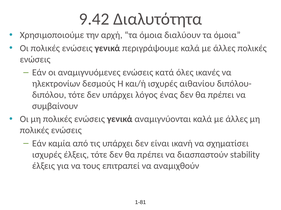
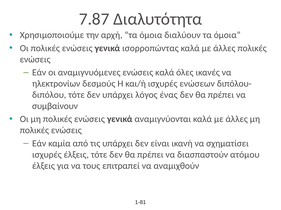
9.42: 9.42 -> 7.87
περιγράψουμε: περιγράψουμε -> ισορροπώντας
ενώσεις κατά: κατά -> καλά
αιθανίου: αιθανίου -> ενώσεων
stability: stability -> ατόμου
